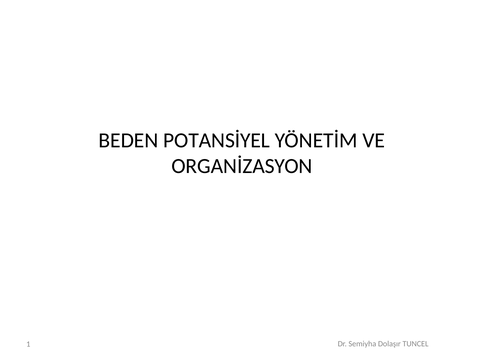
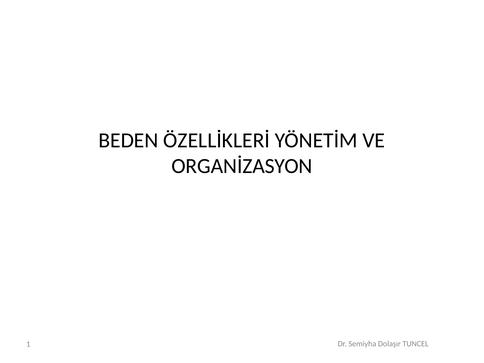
POTANSİYEL: POTANSİYEL -> ÖZELLİKLERİ
